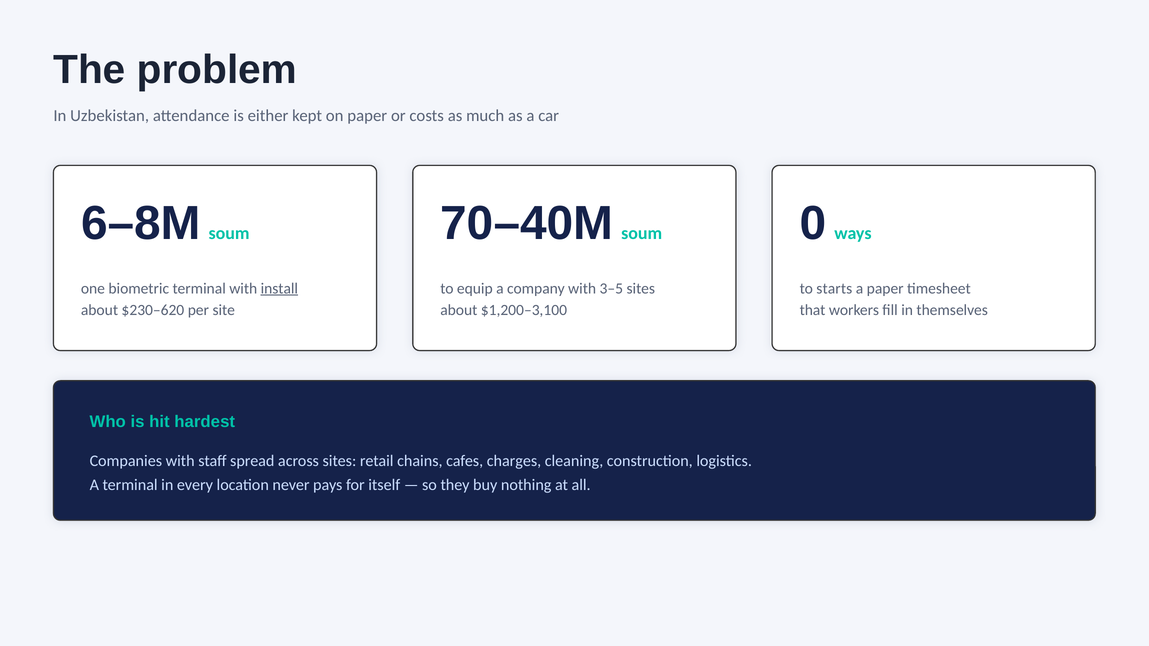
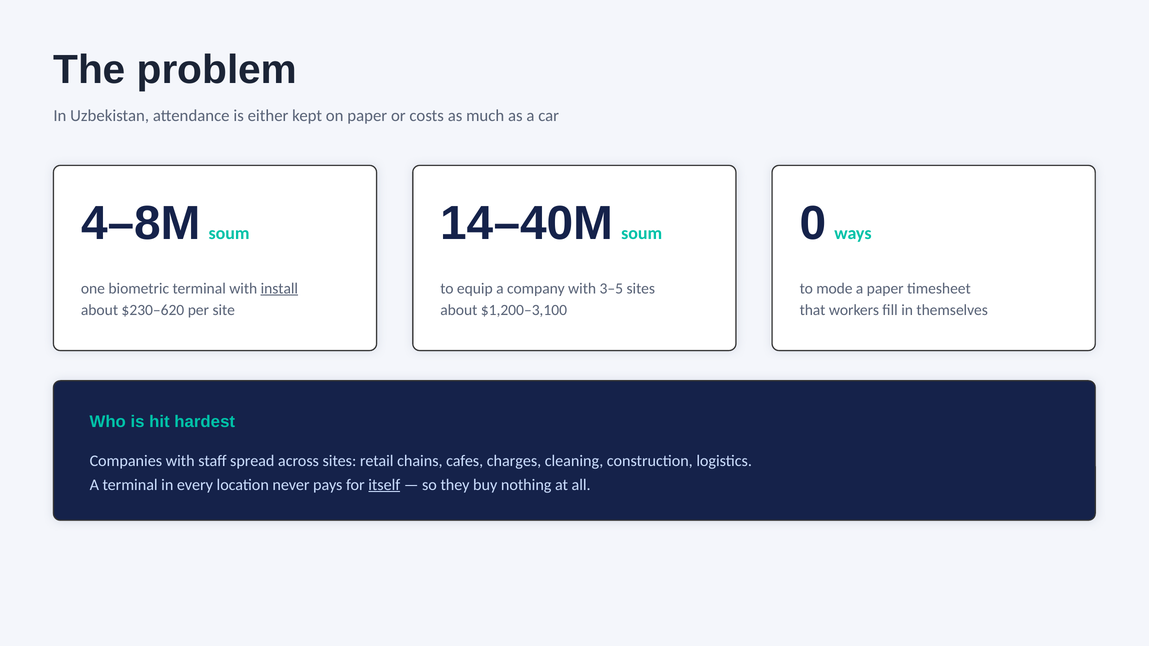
6–8M: 6–8M -> 4–8M
70–40M: 70–40M -> 14–40M
starts: starts -> mode
itself underline: none -> present
